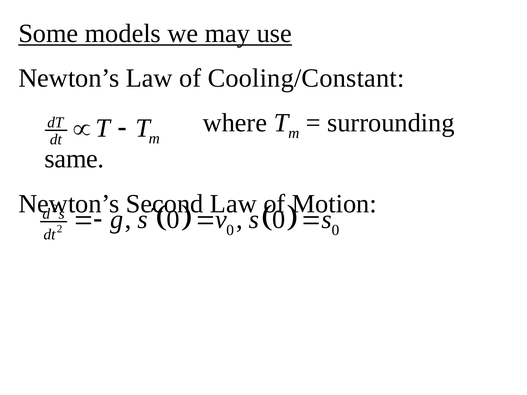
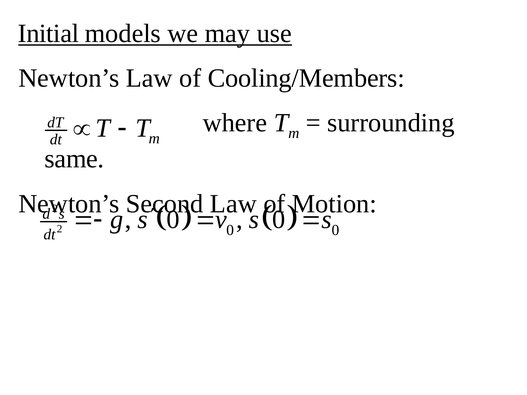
Some: Some -> Initial
Cooling/Constant: Cooling/Constant -> Cooling/Members
